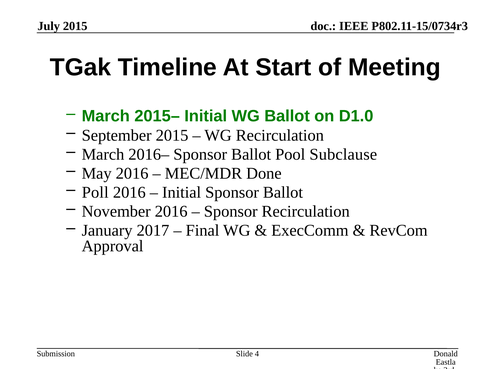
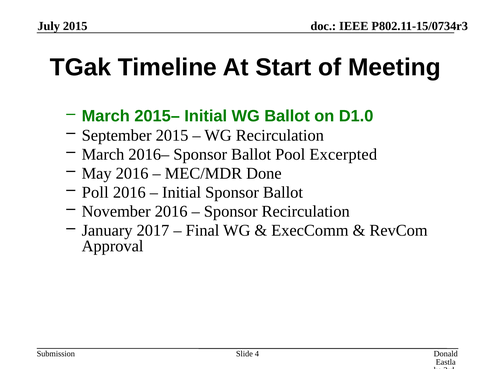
Subclause: Subclause -> Excerpted
